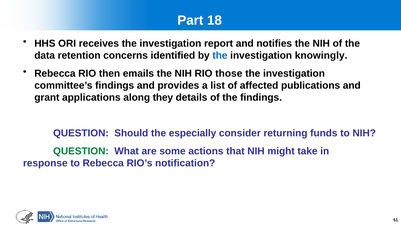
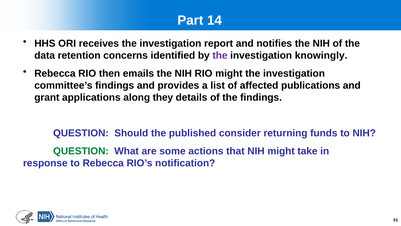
18: 18 -> 14
the at (220, 55) colour: blue -> purple
RIO those: those -> might
especially: especially -> published
